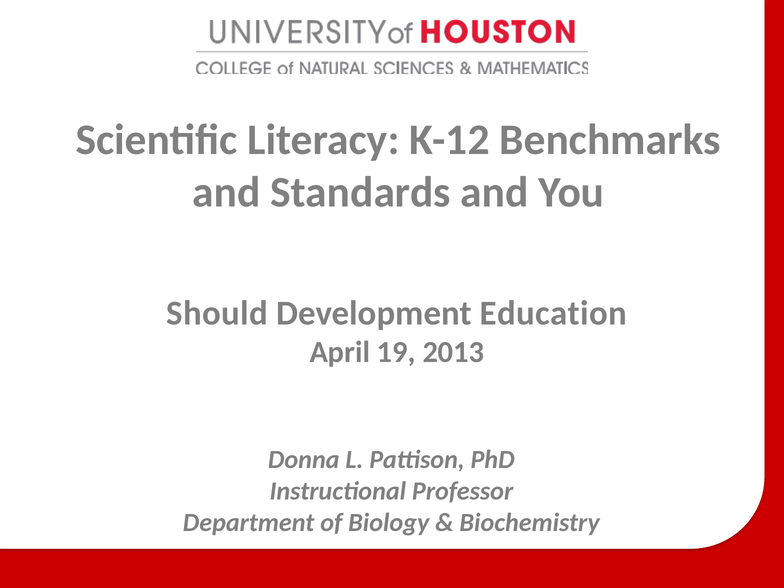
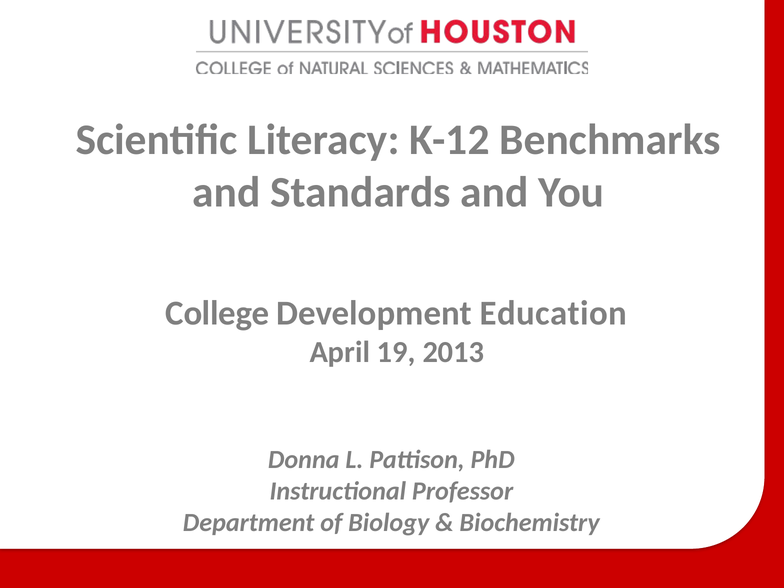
Should: Should -> College
